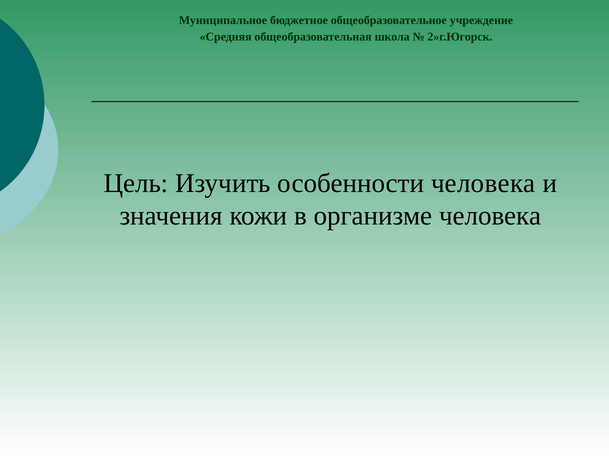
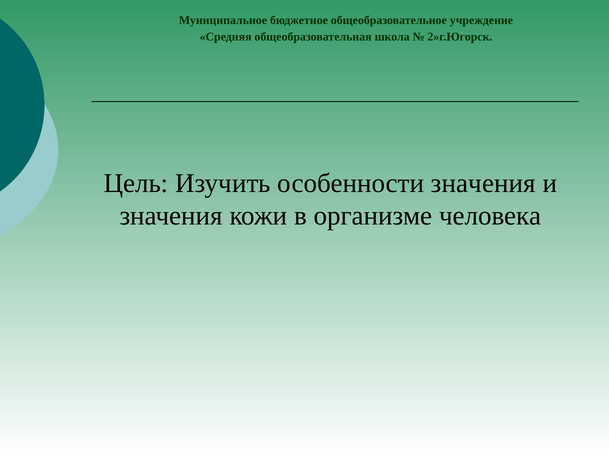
особенности человека: человека -> значения
